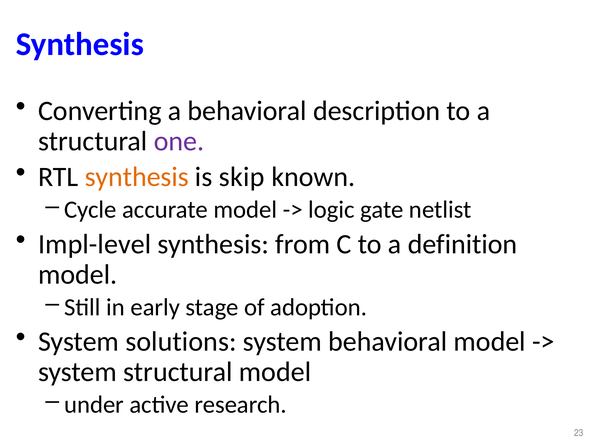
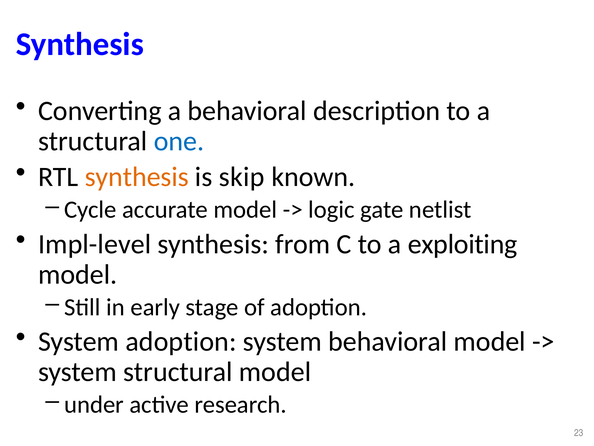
one colour: purple -> blue
definition: definition -> exploiting
System solutions: solutions -> adoption
